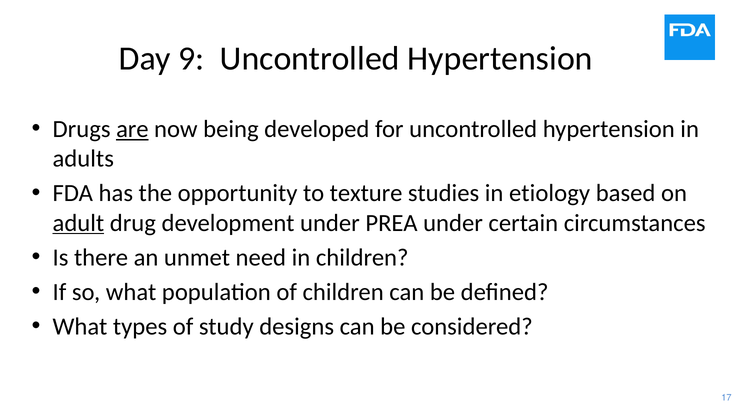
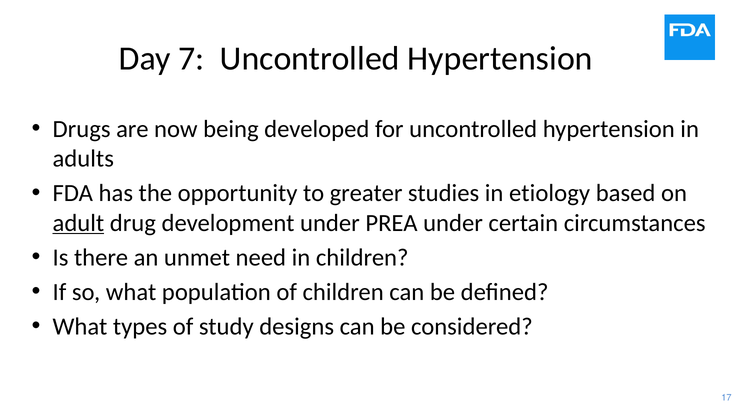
9: 9 -> 7
are underline: present -> none
texture: texture -> greater
